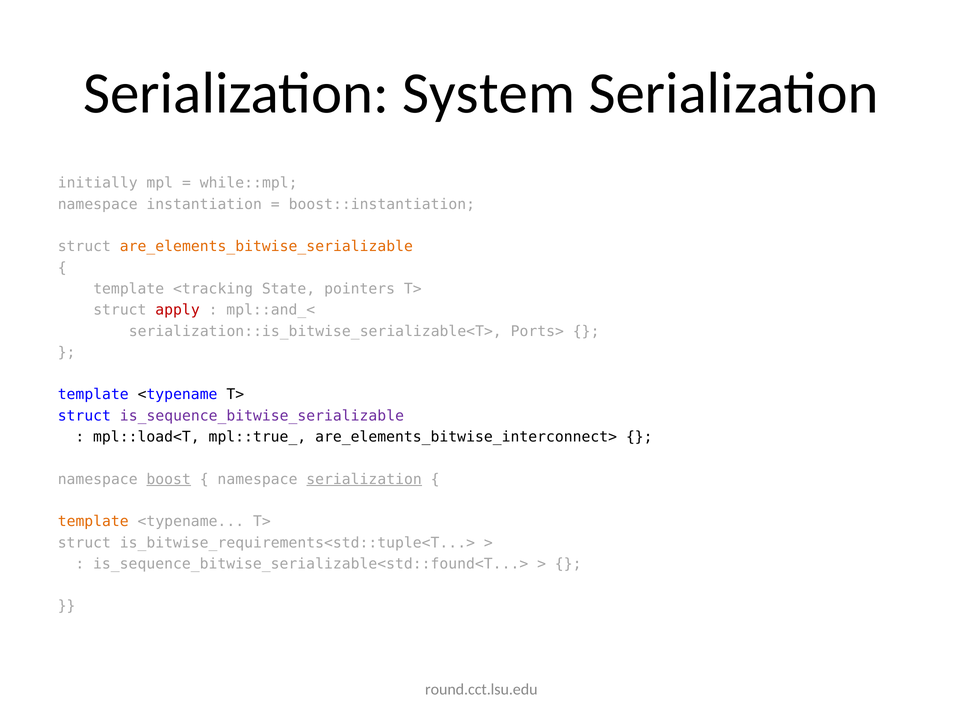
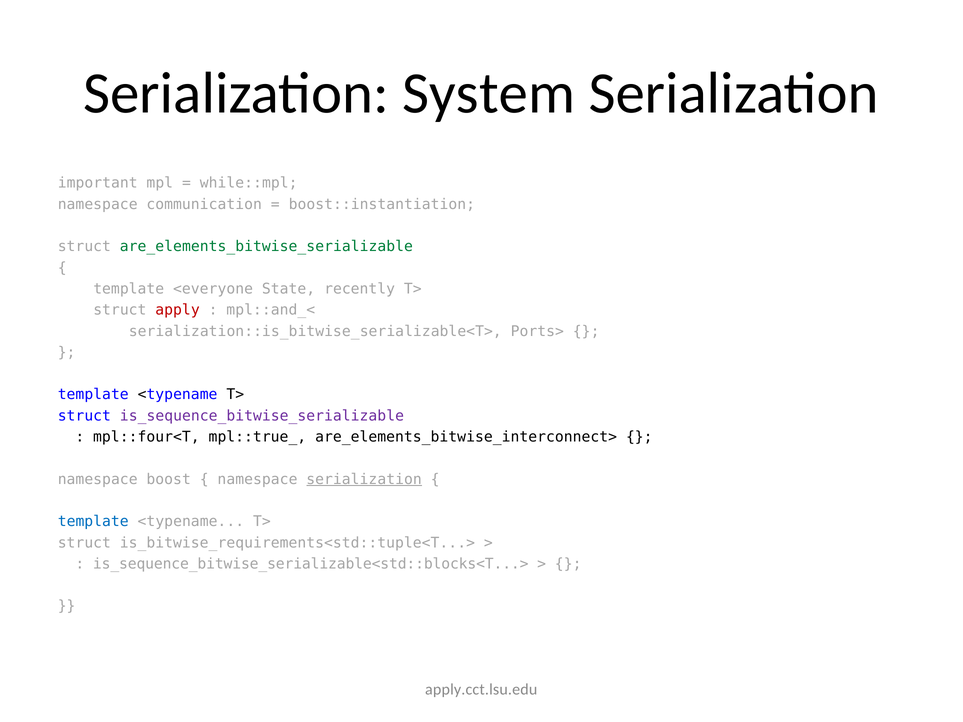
initially: initially -> important
instantiation: instantiation -> communication
are_elements_bitwise_serializable colour: orange -> green
<tracking: <tracking -> <everyone
pointers: pointers -> recently
mpl::load<T: mpl::load<T -> mpl::four<T
boost underline: present -> none
template at (93, 522) colour: orange -> blue
is_sequence_bitwise_serializable<std::found<T...>: is_sequence_bitwise_serializable<std::found<T...> -> is_sequence_bitwise_serializable<std::blocks<T...>
round.cct.lsu.edu: round.cct.lsu.edu -> apply.cct.lsu.edu
